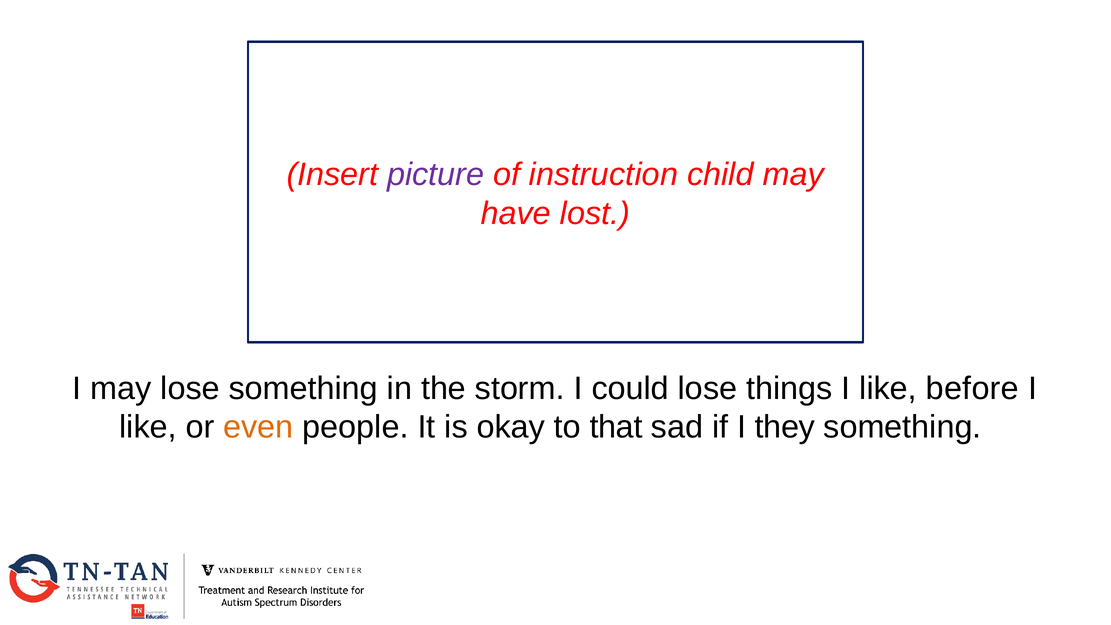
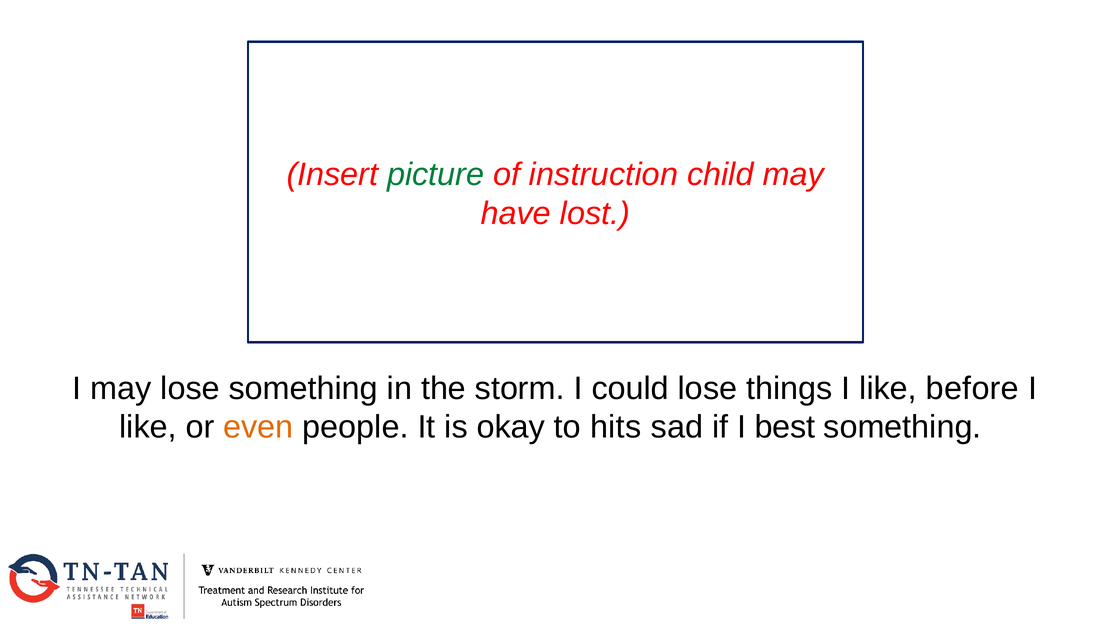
picture colour: purple -> green
that: that -> hits
they: they -> best
